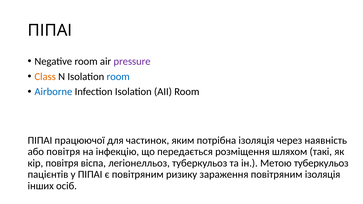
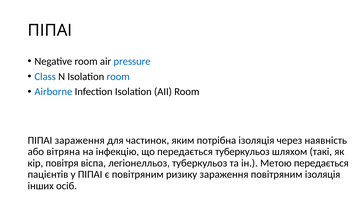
pressure colour: purple -> blue
Class colour: orange -> blue
ПІПАІ працюючої: працюючої -> зараження
або повітря: повітря -> вітряна
передається розміщення: розміщення -> туберкульоз
Метою туберкульоз: туберкульоз -> передається
